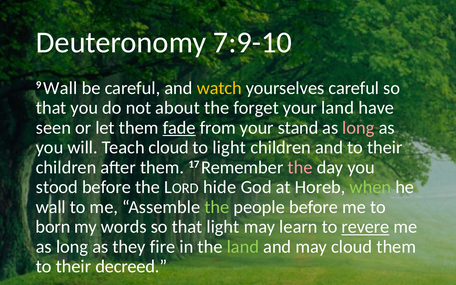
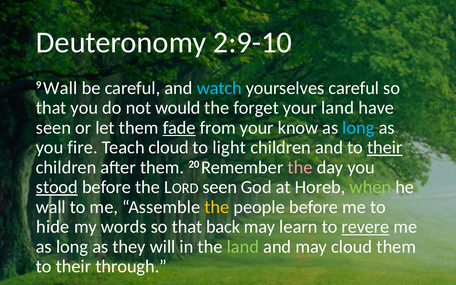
7:9-10: 7:9-10 -> 2:9-10
watch colour: yellow -> light blue
about: about -> would
stand: stand -> know
long at (358, 128) colour: pink -> light blue
will: will -> fire
their at (385, 147) underline: none -> present
17: 17 -> 20
stood underline: none -> present
hide at (220, 187): hide -> seen
the at (217, 207) colour: light green -> yellow
born: born -> hide
that light: light -> back
fire: fire -> will
decreed: decreed -> through
